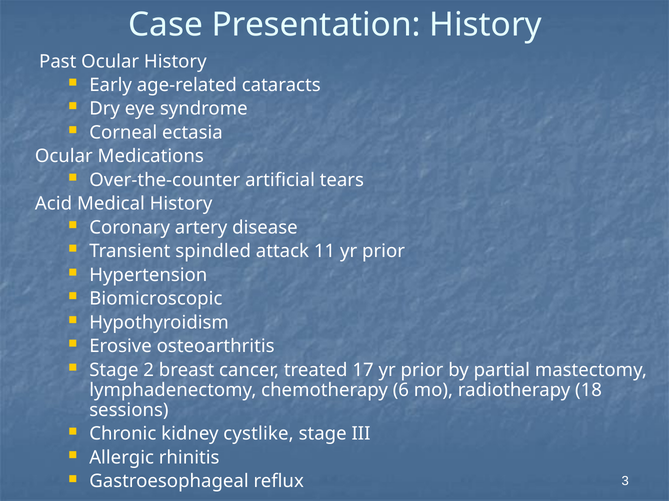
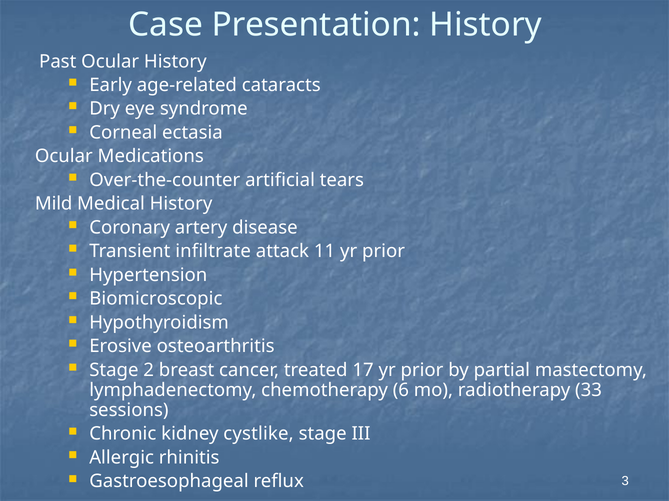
Acid: Acid -> Mild
spindled: spindled -> infiltrate
18: 18 -> 33
